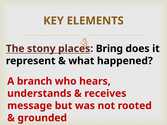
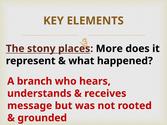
Bring: Bring -> More
